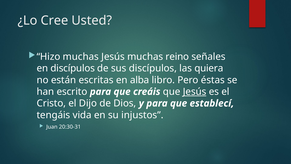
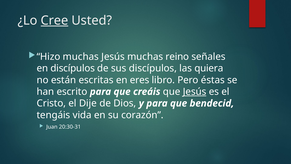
Cree underline: none -> present
alba: alba -> eres
Dijo: Dijo -> Dije
establecí: establecí -> bendecid
injustos: injustos -> corazón
